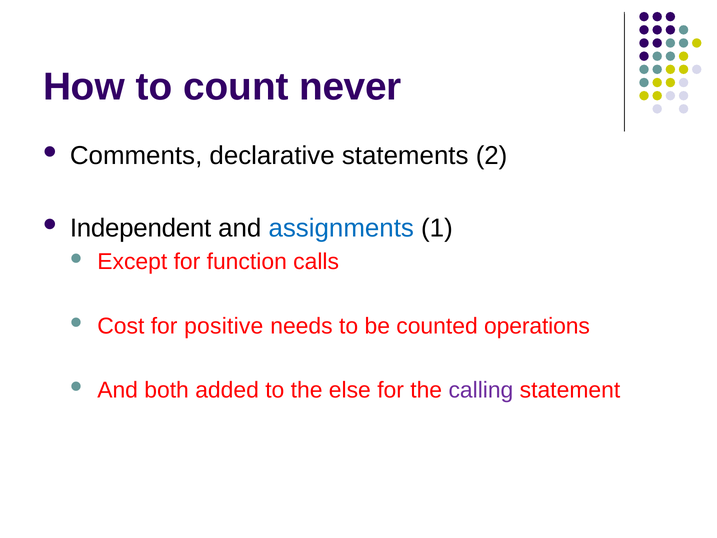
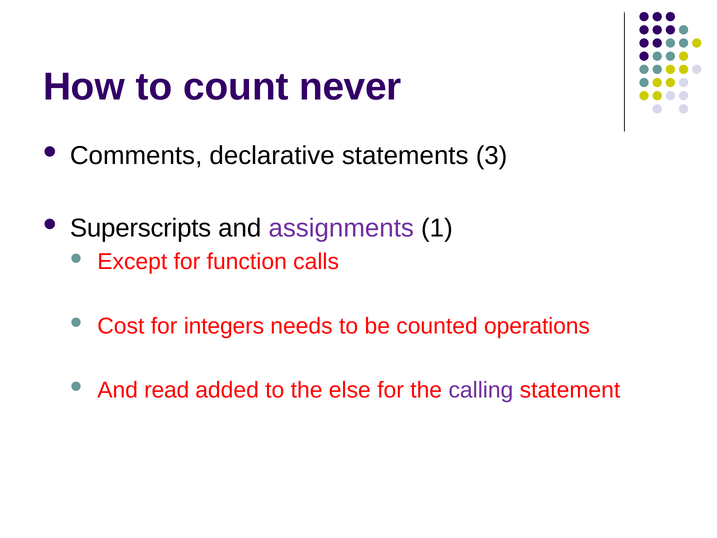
2: 2 -> 3
Independent: Independent -> Superscripts
assignments colour: blue -> purple
positive: positive -> integers
both: both -> read
